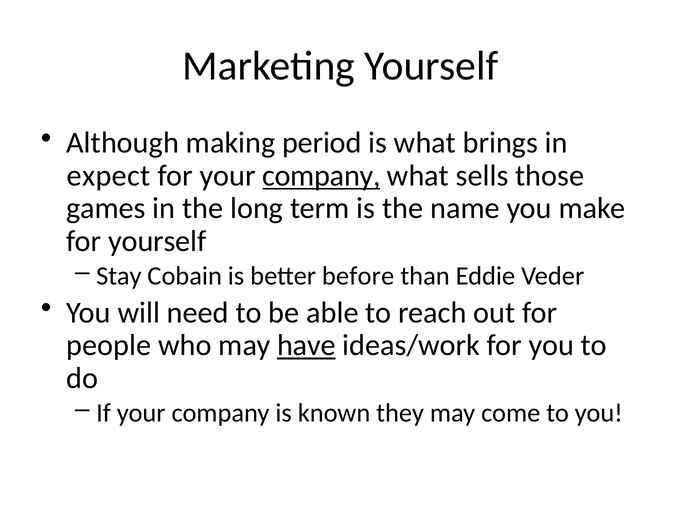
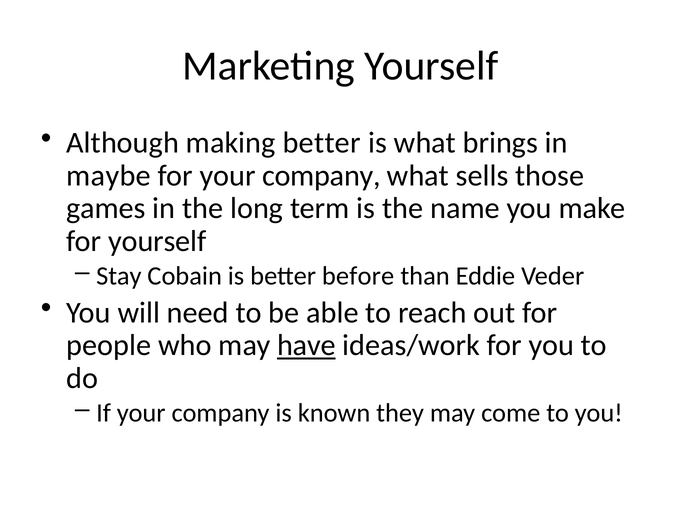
making period: period -> better
expect: expect -> maybe
company at (321, 176) underline: present -> none
